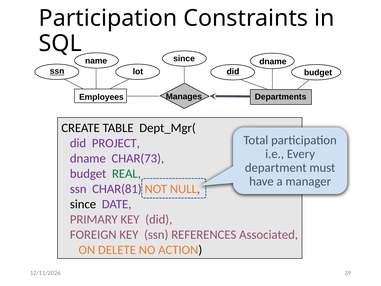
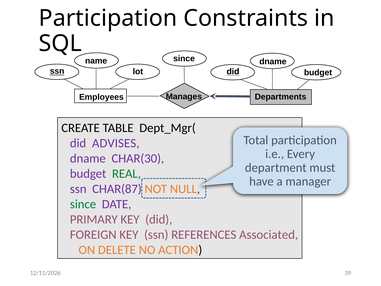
PROJECT: PROJECT -> ADVISES
CHAR(73: CHAR(73 -> CHAR(30
CHAR(81: CHAR(81 -> CHAR(87
since at (83, 204) colour: black -> green
